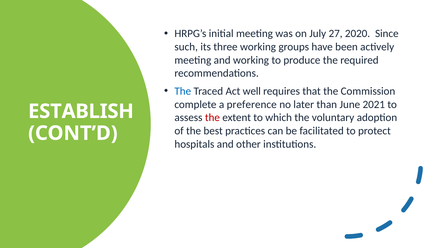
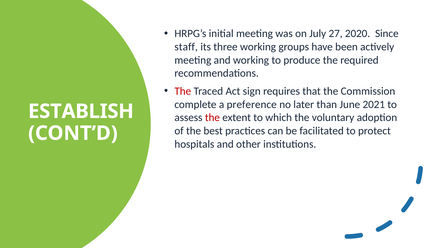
such: such -> staff
The at (183, 91) colour: blue -> red
well: well -> sign
